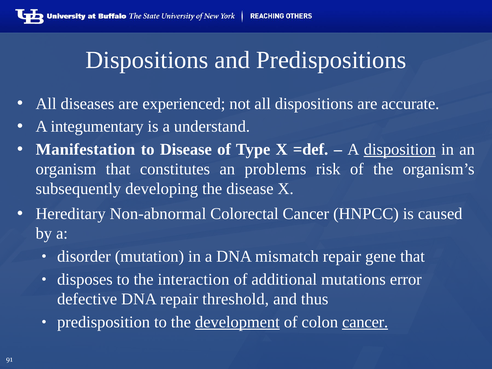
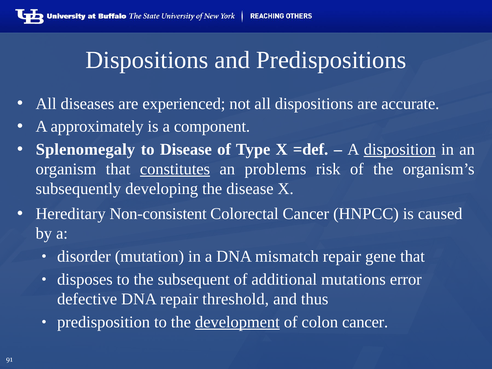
integumentary: integumentary -> approximately
understand: understand -> component
Manifestation: Manifestation -> Splenomegaly
constitutes underline: none -> present
Non-abnormal: Non-abnormal -> Non-consistent
interaction: interaction -> subsequent
cancer at (365, 322) underline: present -> none
